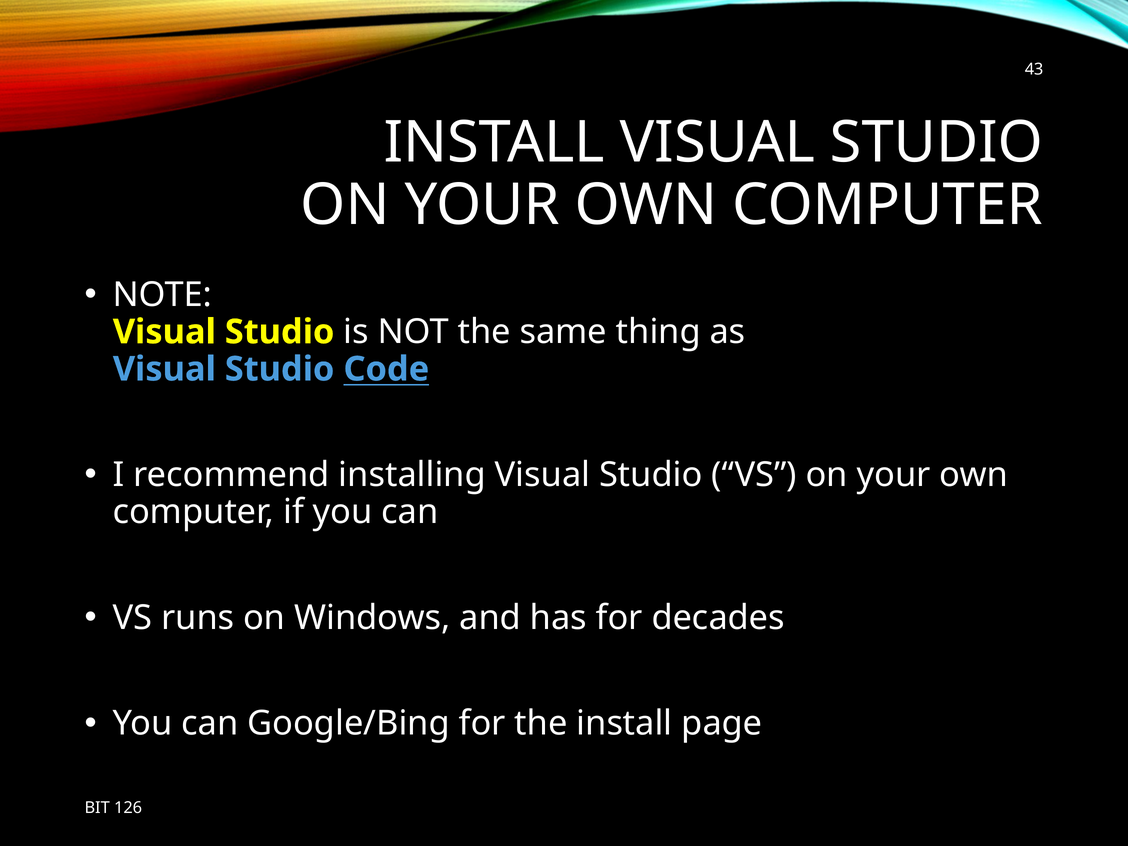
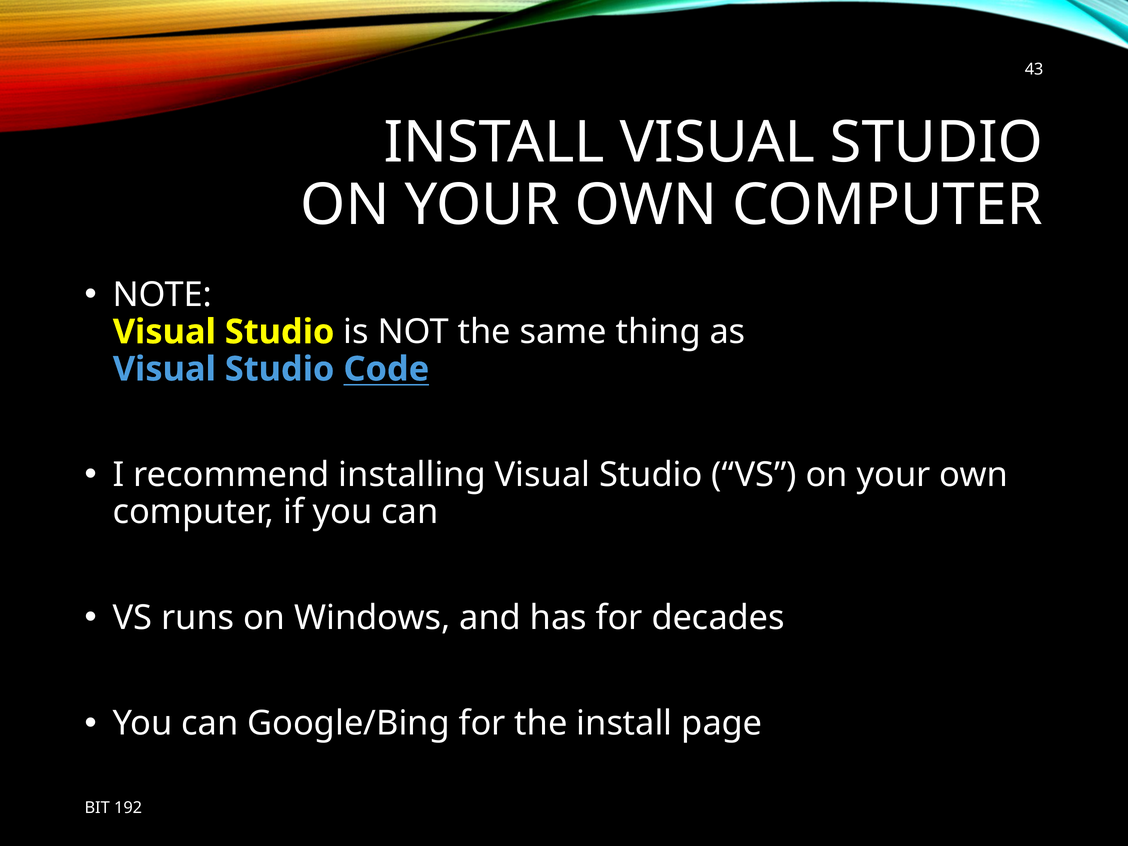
126: 126 -> 192
